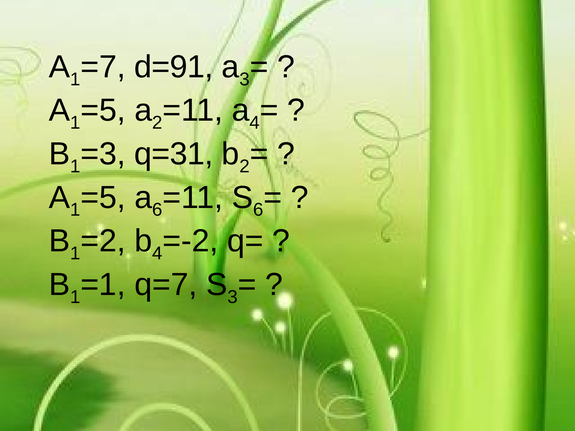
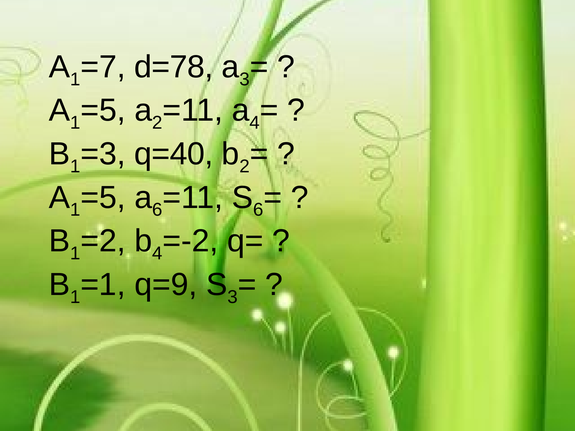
d=91: d=91 -> d=78
q=31: q=31 -> q=40
q=7: q=7 -> q=9
